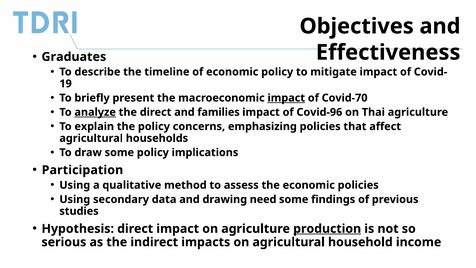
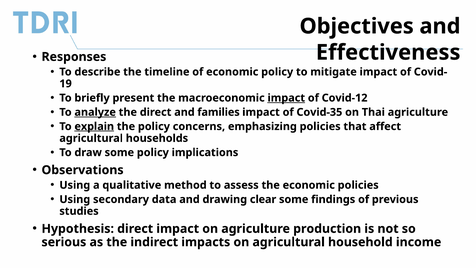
Graduates: Graduates -> Responses
Covid-70: Covid-70 -> Covid-12
Covid-96: Covid-96 -> Covid-35
explain underline: none -> present
Participation: Participation -> Observations
need: need -> clear
production underline: present -> none
